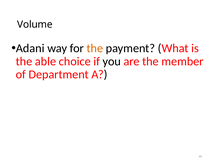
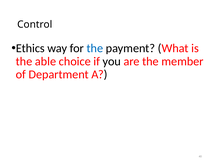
Volume: Volume -> Control
Adani: Adani -> Ethics
the at (95, 48) colour: orange -> blue
